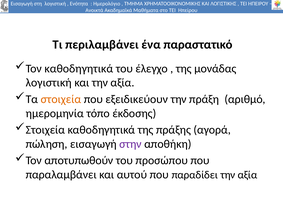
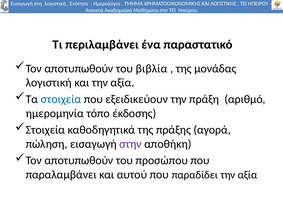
καθοδηγητικά at (79, 69): καθοδηγητικά -> αποτυπωθούν
έλεγχο: έλεγχο -> βιβλία
στοιχεία at (61, 99) colour: orange -> blue
